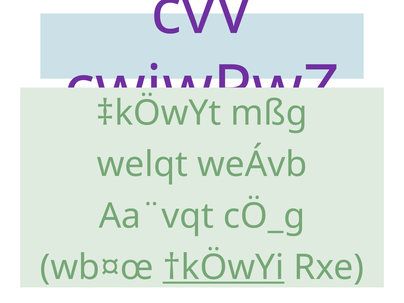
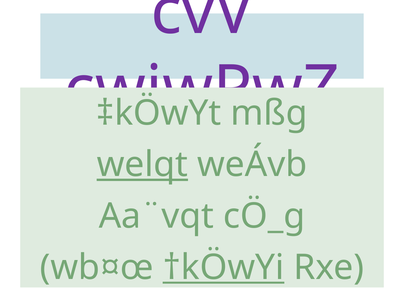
welqt underline: none -> present
